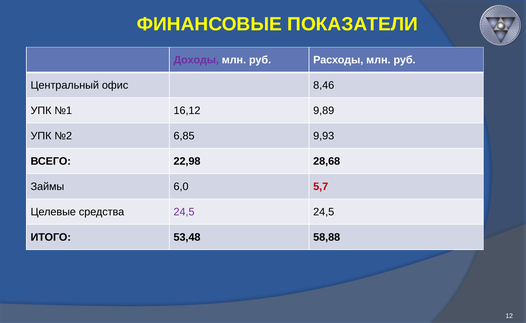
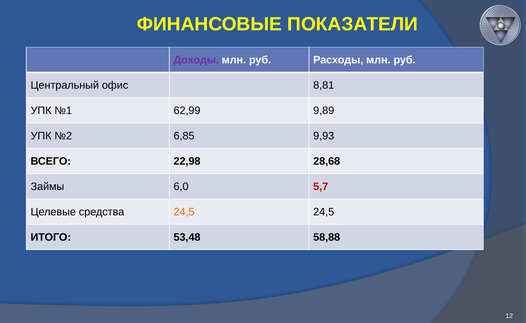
8,46: 8,46 -> 8,81
16,12: 16,12 -> 62,99
24,5 at (184, 212) colour: purple -> orange
